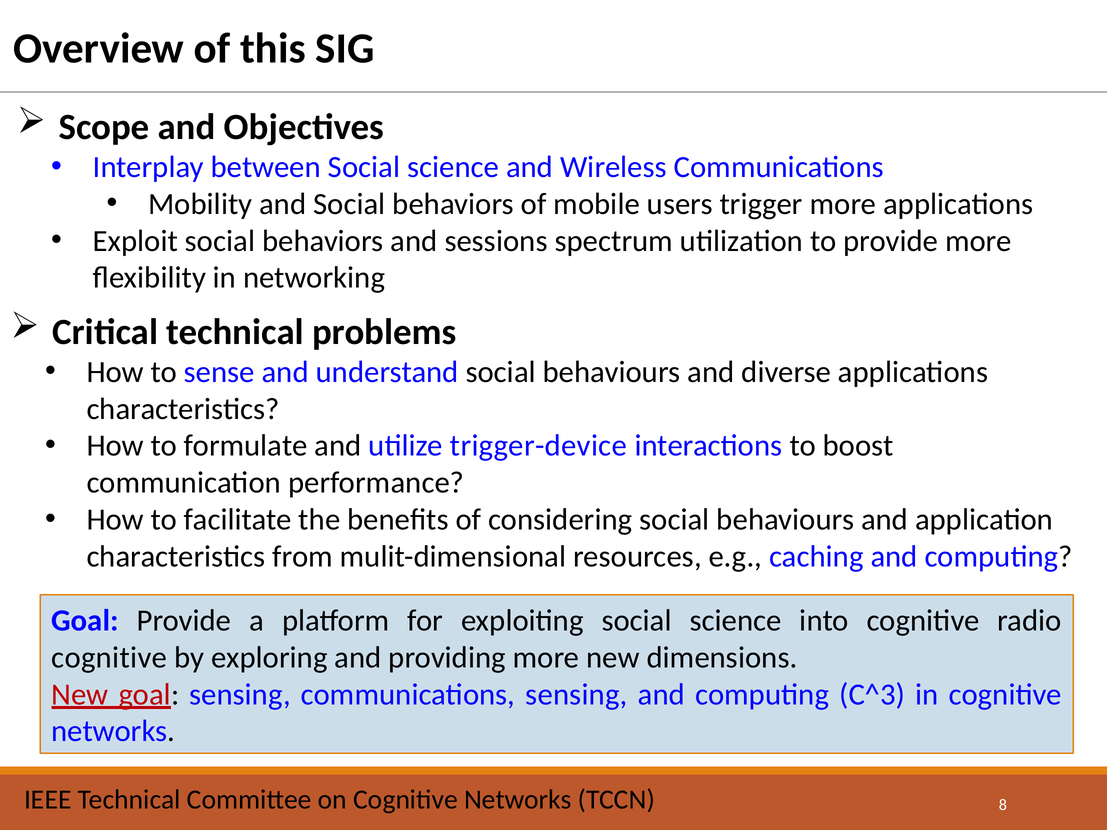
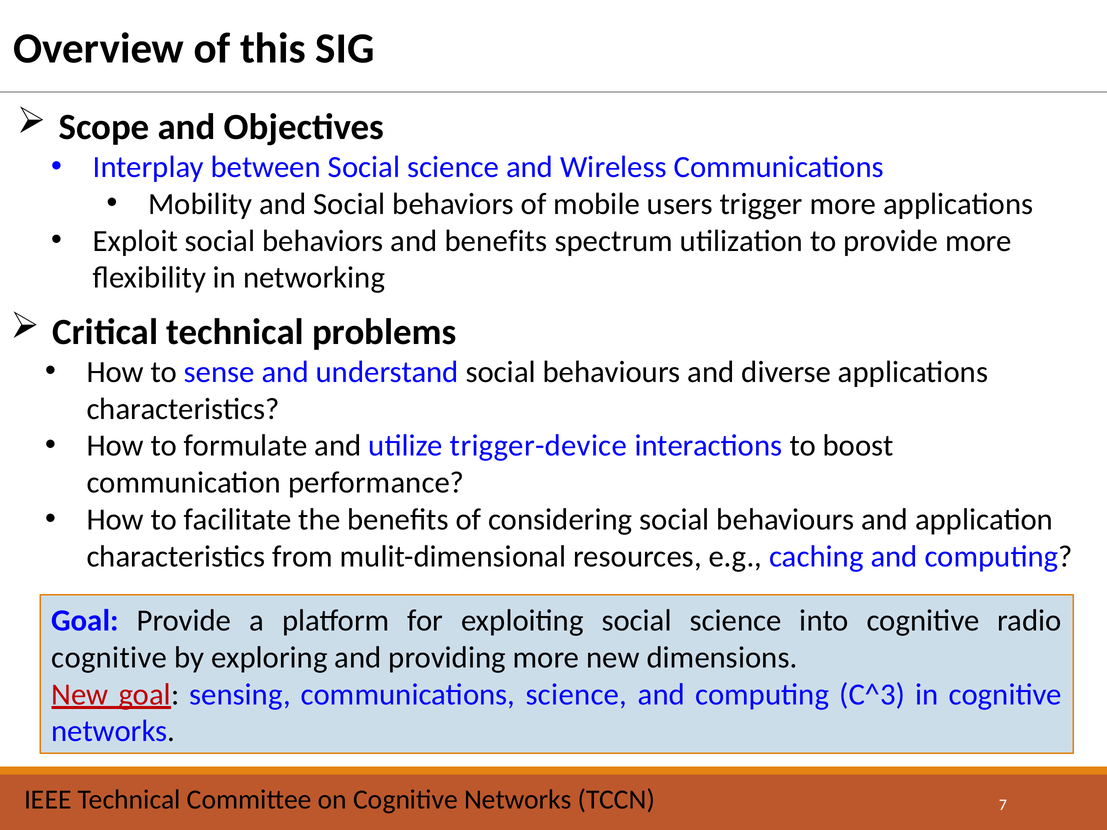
and sessions: sessions -> benefits
communications sensing: sensing -> science
8: 8 -> 7
